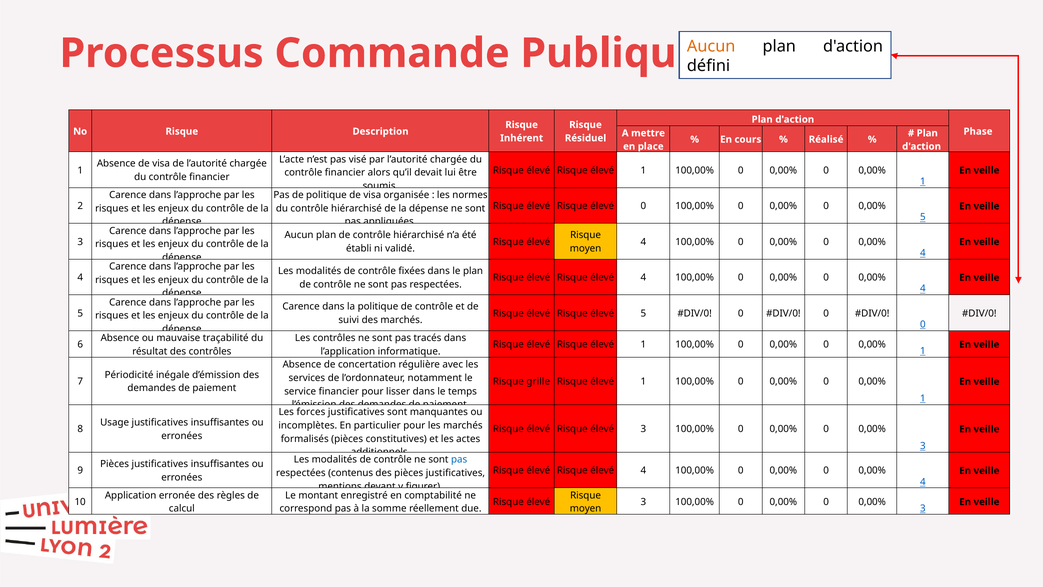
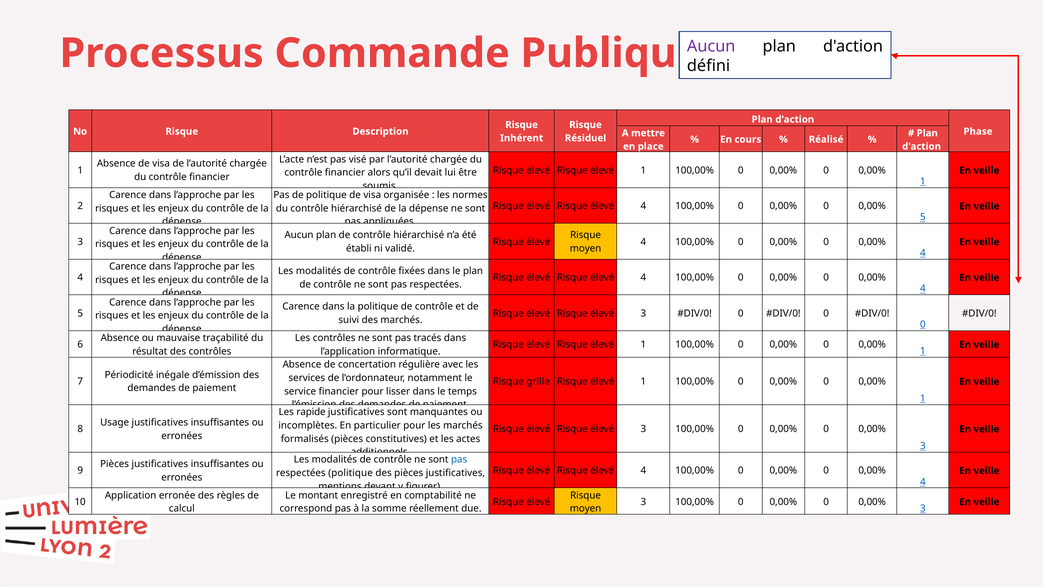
Aucun at (711, 46) colour: orange -> purple
0 at (643, 206): 0 -> 4
5 at (643, 313): 5 -> 3
forces: forces -> rapide
respectées contenus: contenus -> politique
